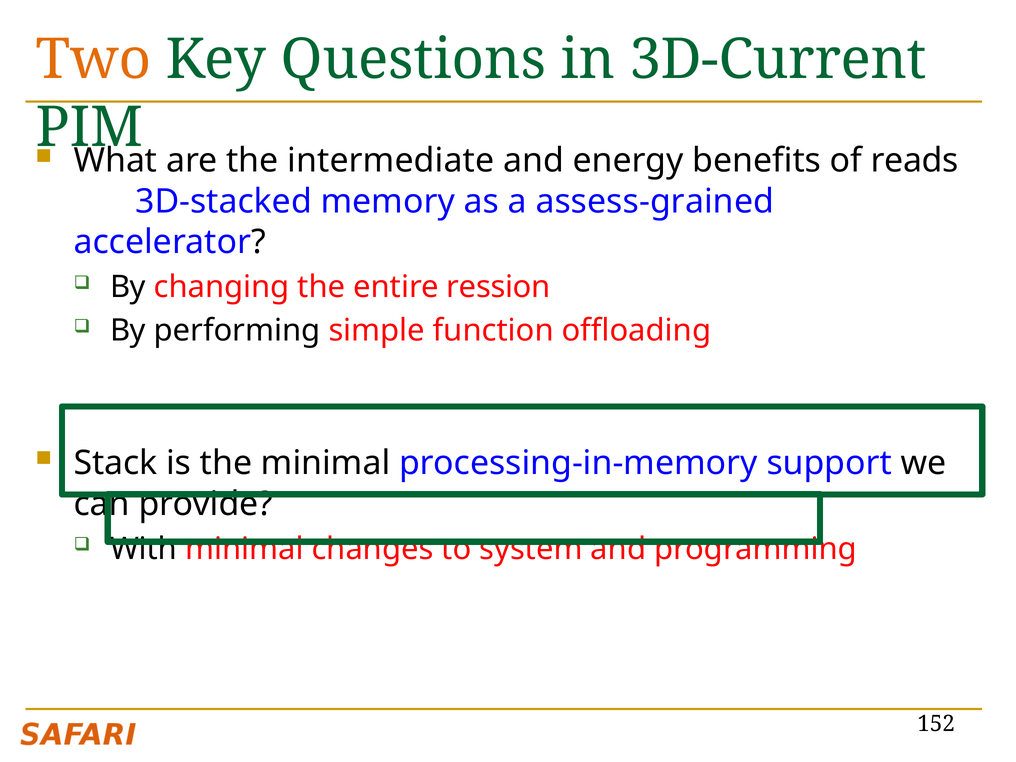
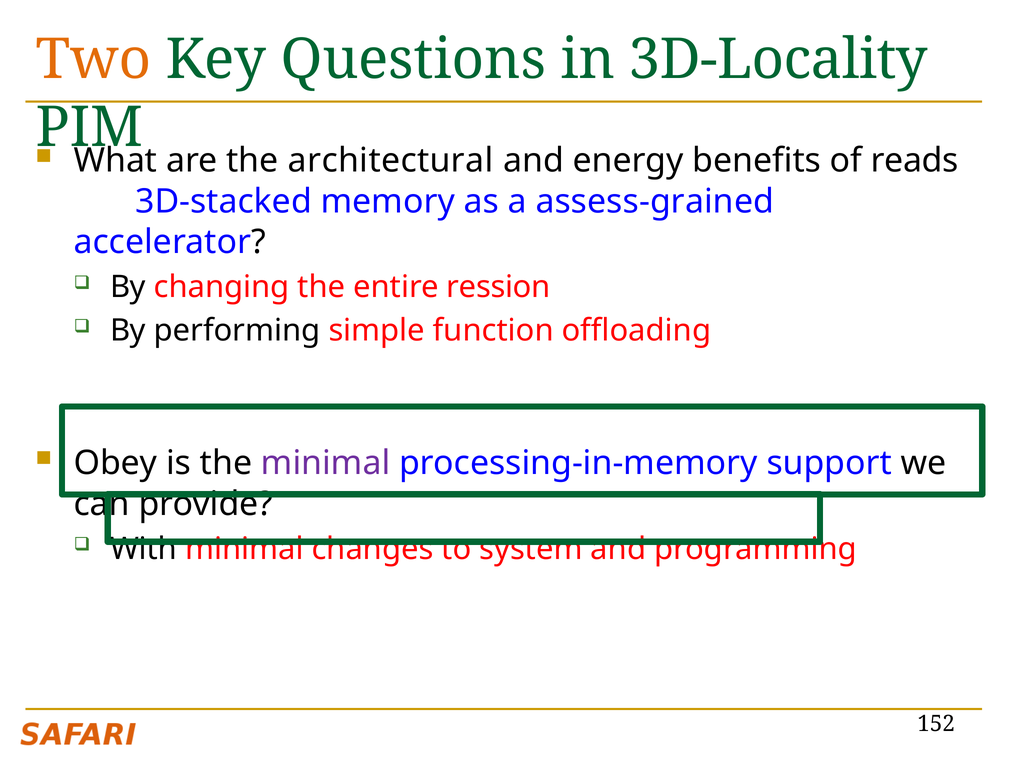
3D-Current: 3D-Current -> 3D-Locality
intermediate: intermediate -> architectural
Stack: Stack -> Obey
minimal at (326, 463) colour: black -> purple
